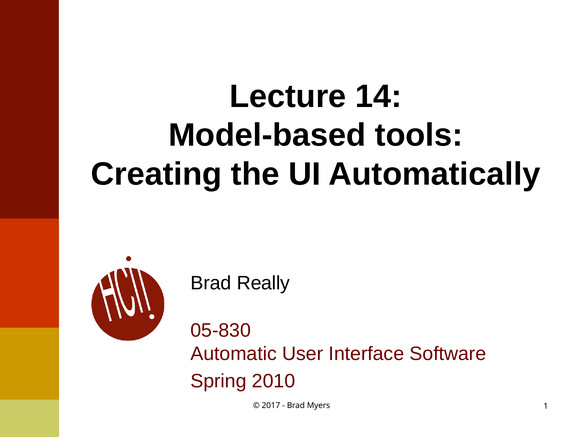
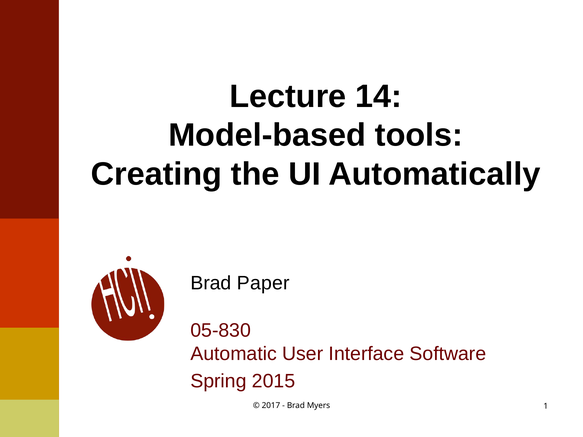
Really: Really -> Paper
2010: 2010 -> 2015
